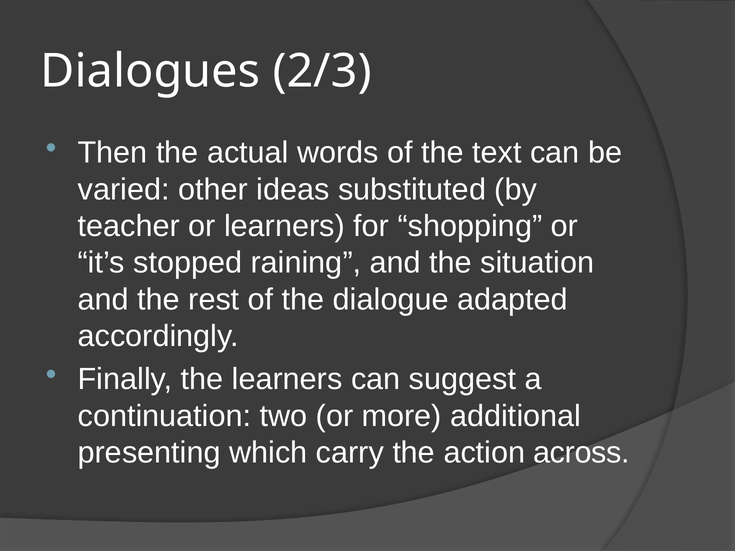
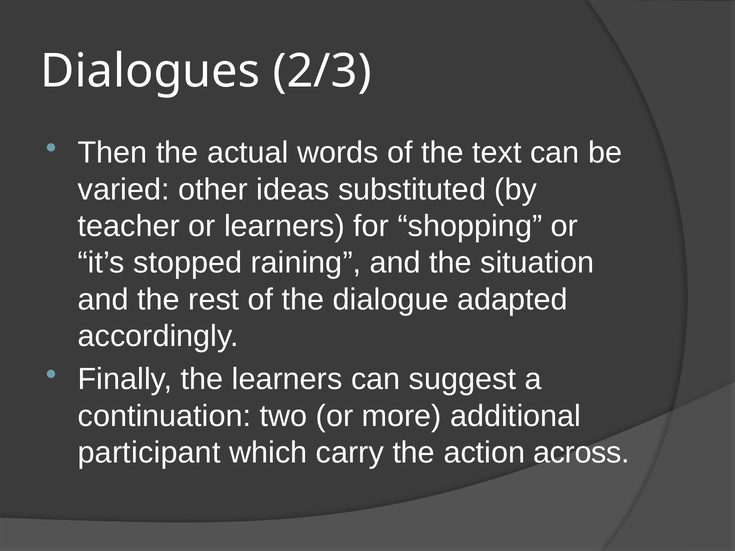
presenting: presenting -> participant
